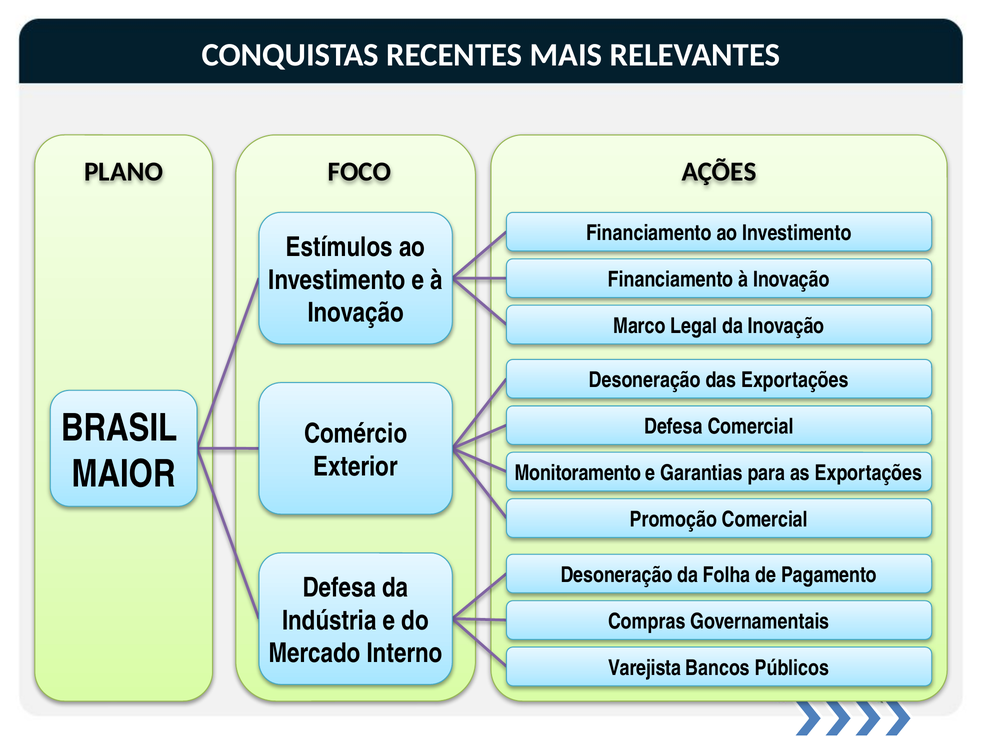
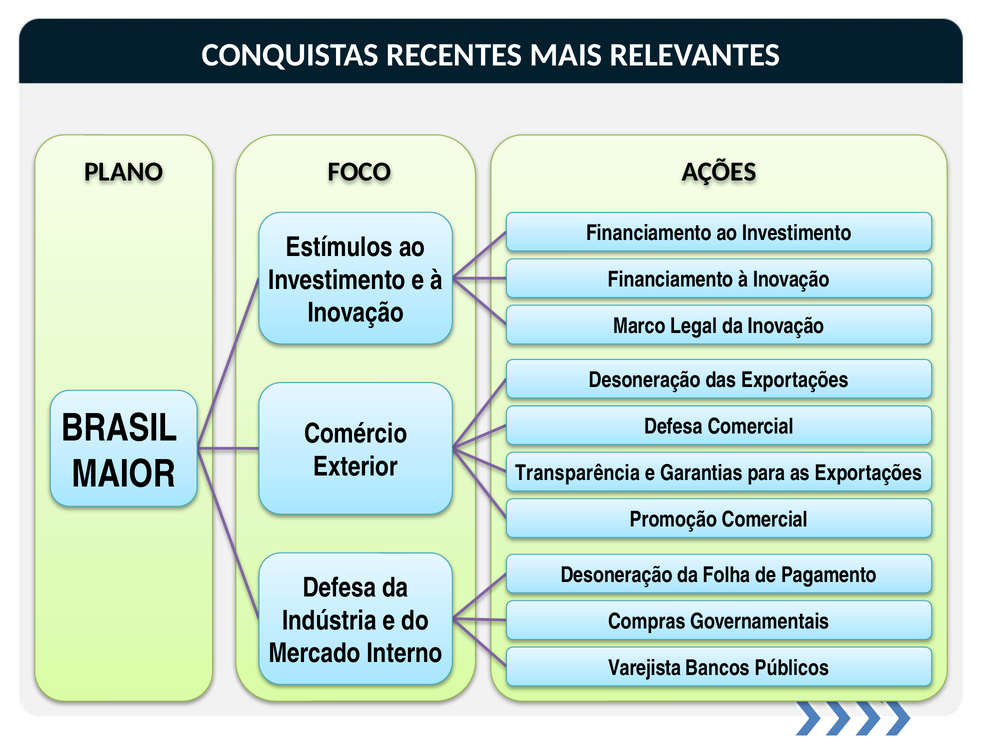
Monitoramento: Monitoramento -> Transparência
